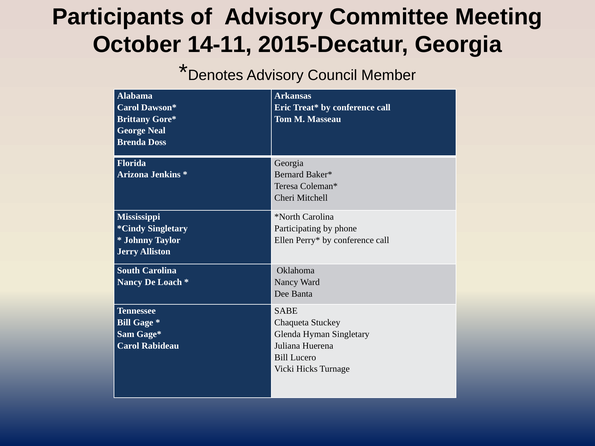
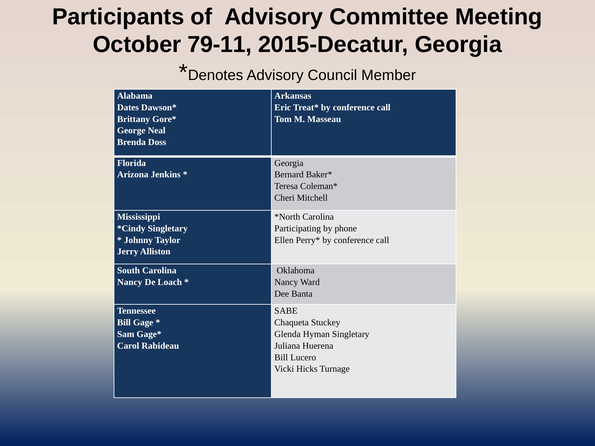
14-11: 14-11 -> 79-11
Carol at (128, 107): Carol -> Dates
